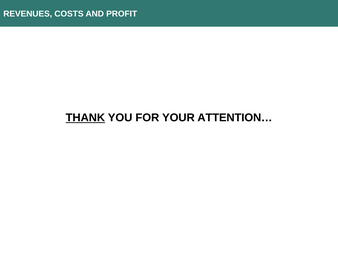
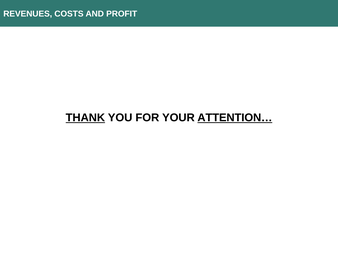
ATTENTION… underline: none -> present
